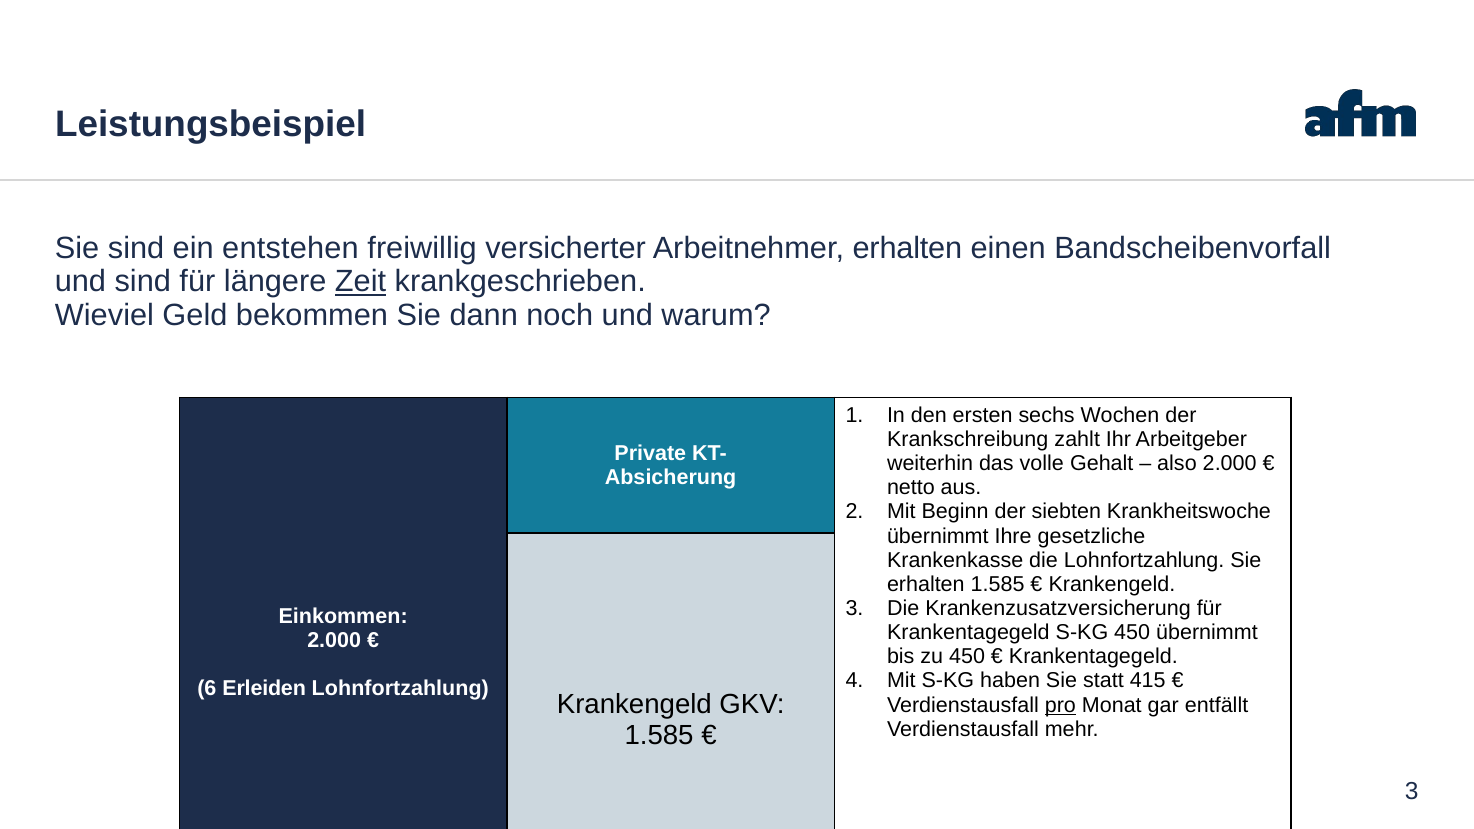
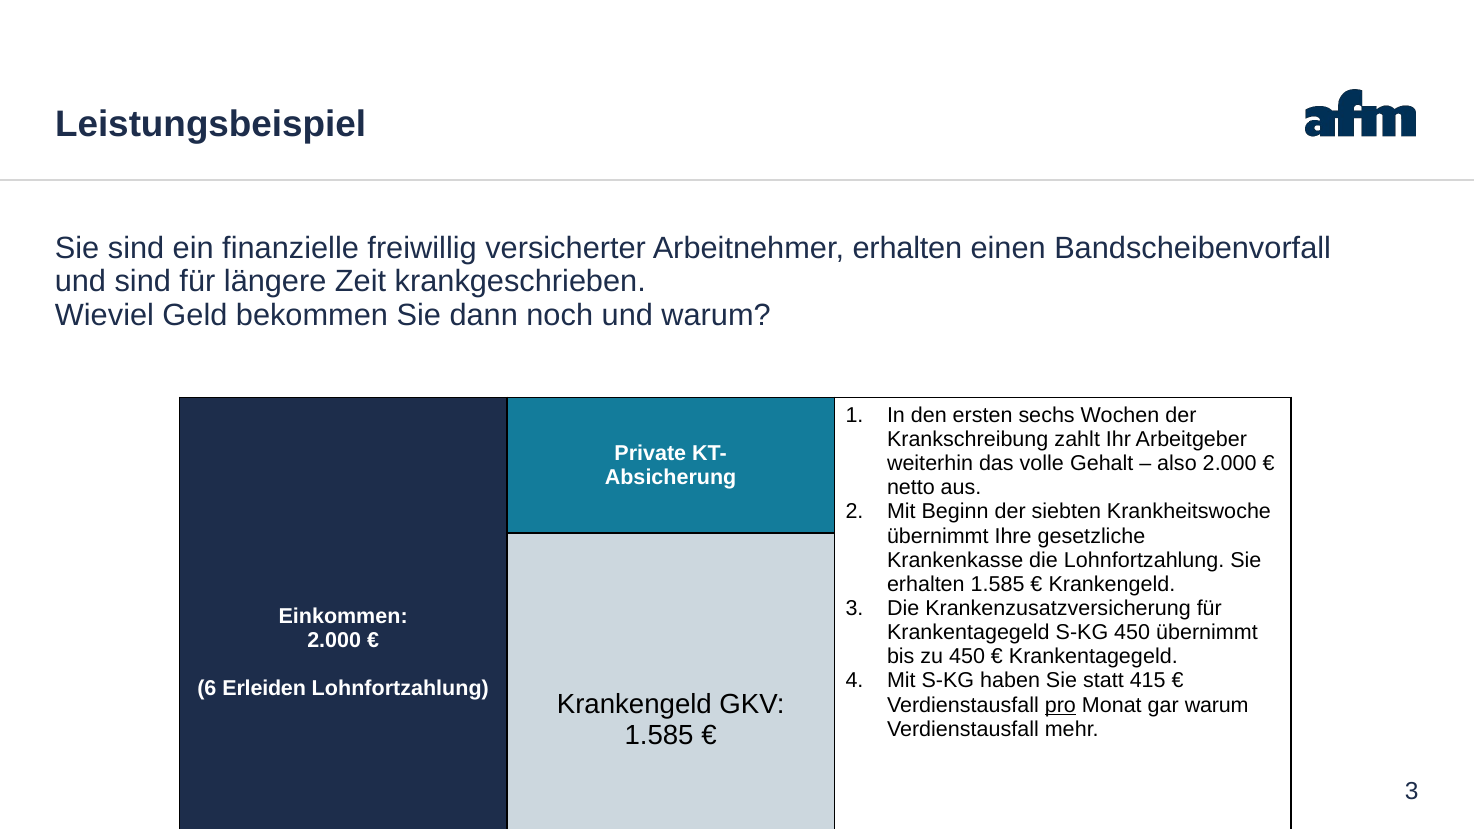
entstehen: entstehen -> finanzielle
Zeit underline: present -> none
gar entfällt: entfällt -> warum
